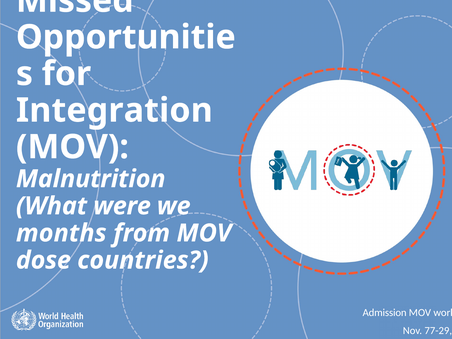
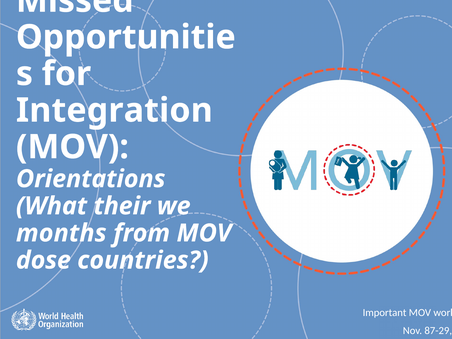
Malnutrition: Malnutrition -> Orientations
were: were -> their
Admission: Admission -> Important
77-29: 77-29 -> 87-29
